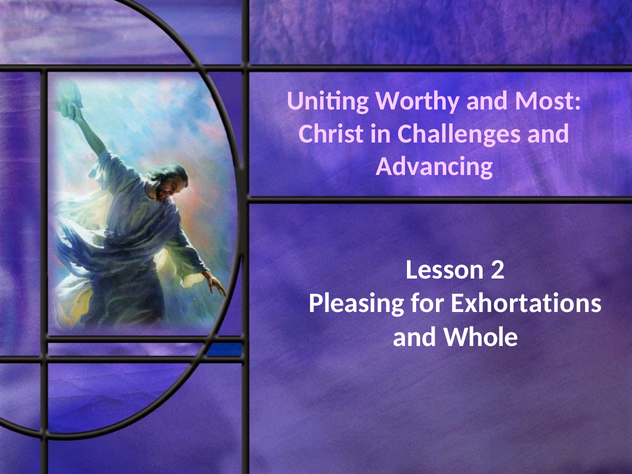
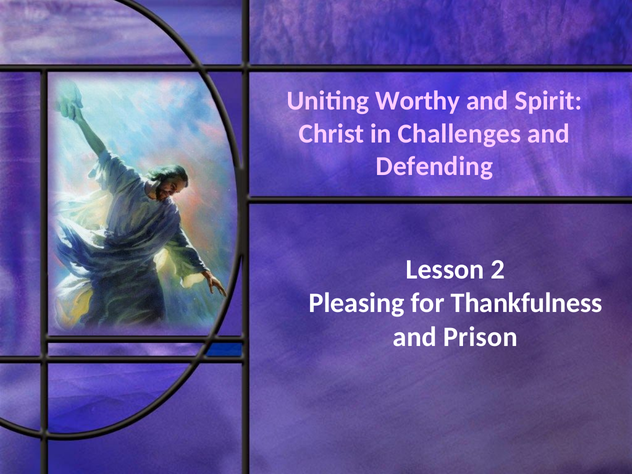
Most: Most -> Spirit
Advancing: Advancing -> Defending
Exhortations: Exhortations -> Thankfulness
Whole: Whole -> Prison
